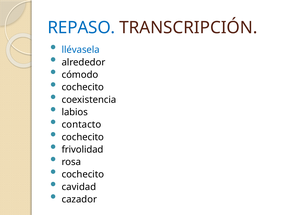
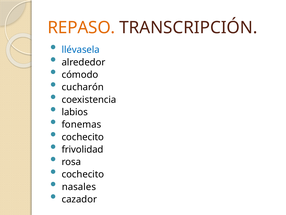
REPASO colour: blue -> orange
cochecito at (83, 87): cochecito -> cucharón
contacto: contacto -> fonemas
cavidad: cavidad -> nasales
